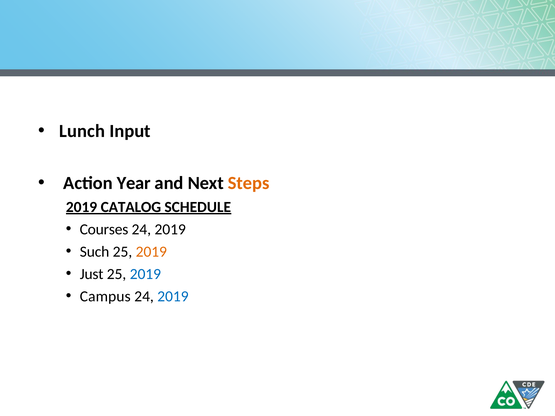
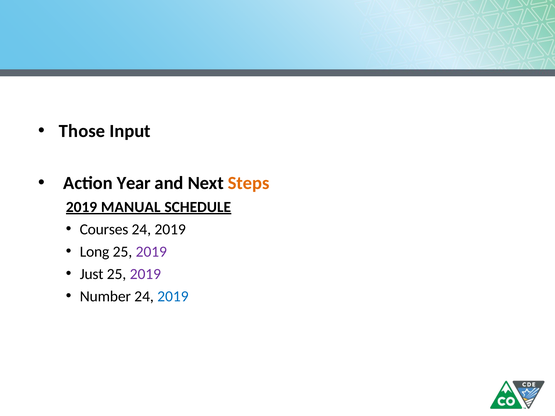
Lunch: Lunch -> Those
CATALOG: CATALOG -> MANUAL
Such: Such -> Long
2019 at (151, 252) colour: orange -> purple
2019 at (145, 274) colour: blue -> purple
Campus: Campus -> Number
